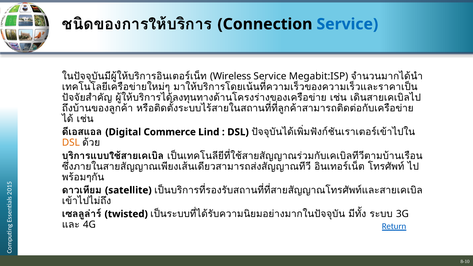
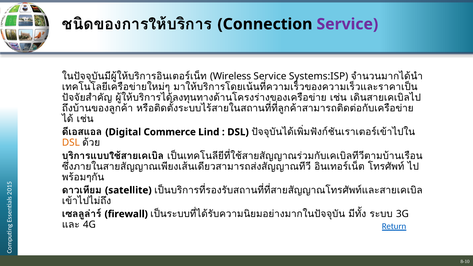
Service at (347, 24) colour: blue -> purple
Megabit:ISP: Megabit:ISP -> Systems:ISP
twisted: twisted -> firewall
